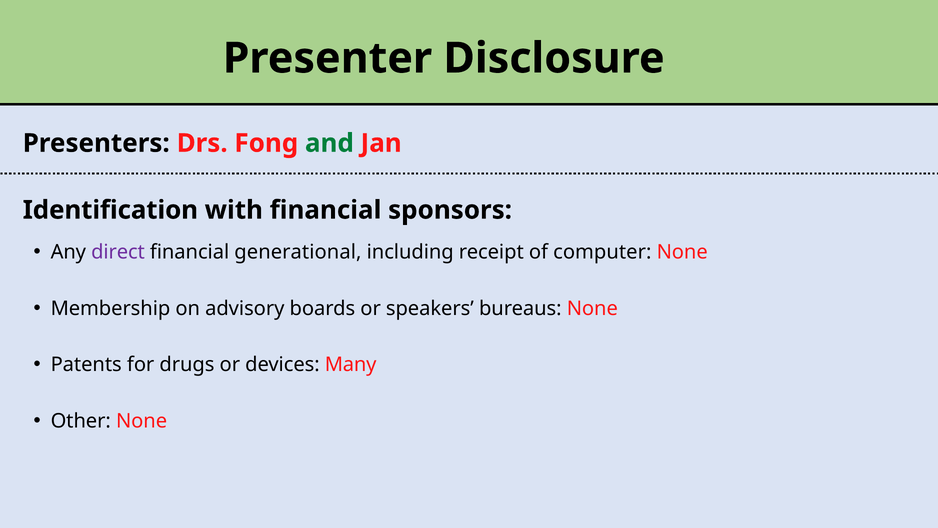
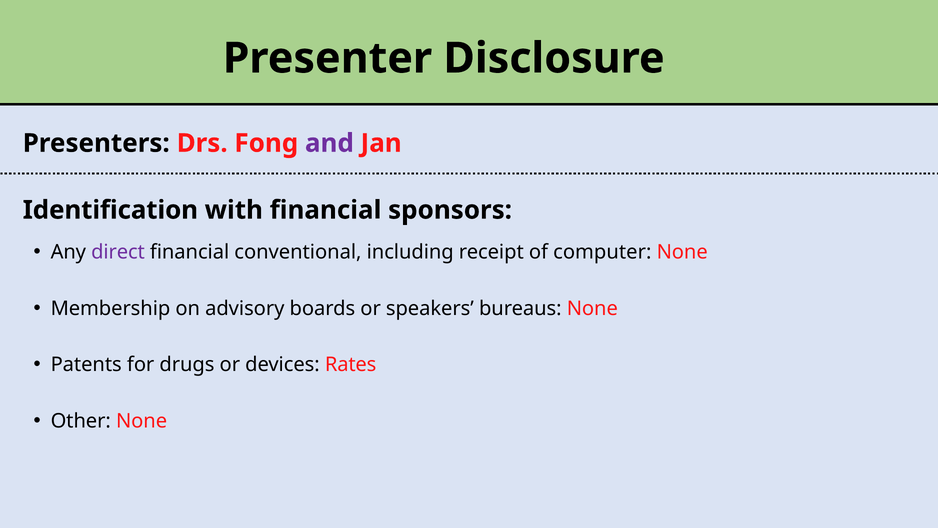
and colour: green -> purple
generational: generational -> conventional
Many: Many -> Rates
